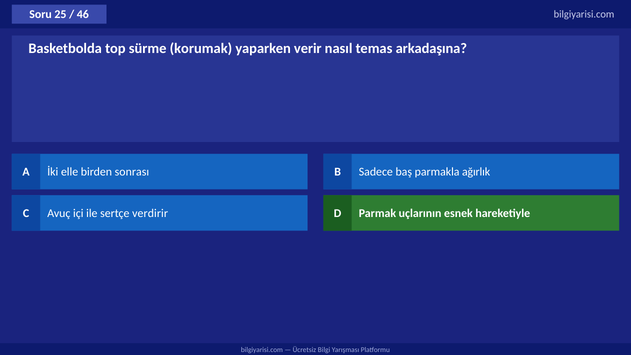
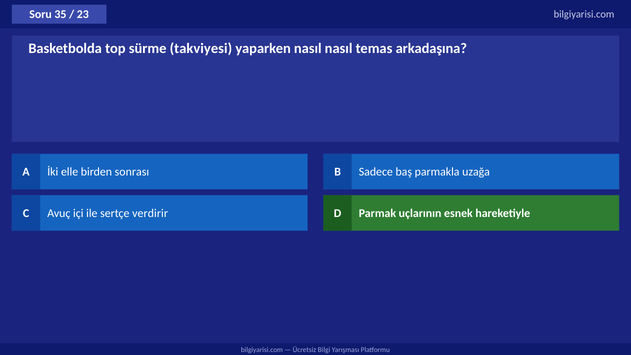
25: 25 -> 35
46: 46 -> 23
korumak: korumak -> takviyesi
yaparken verir: verir -> nasıl
ağırlık: ağırlık -> uzağa
